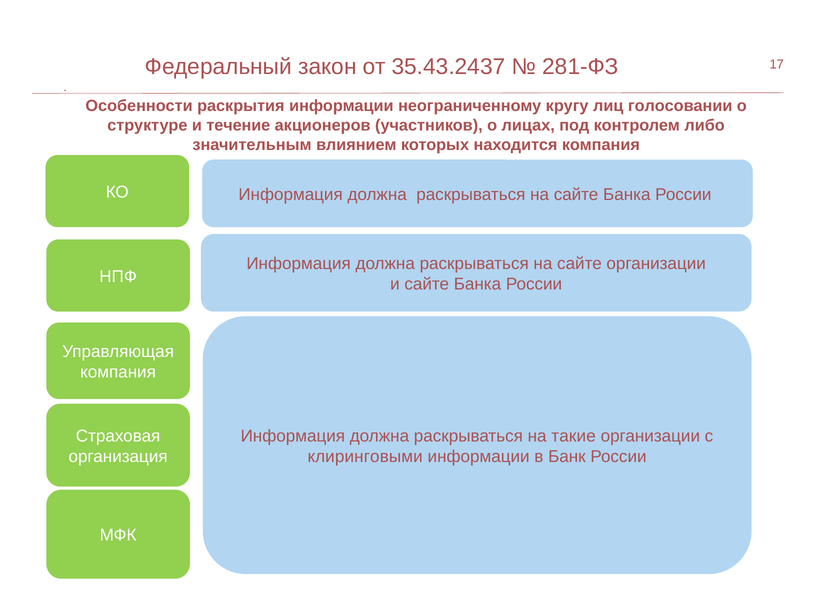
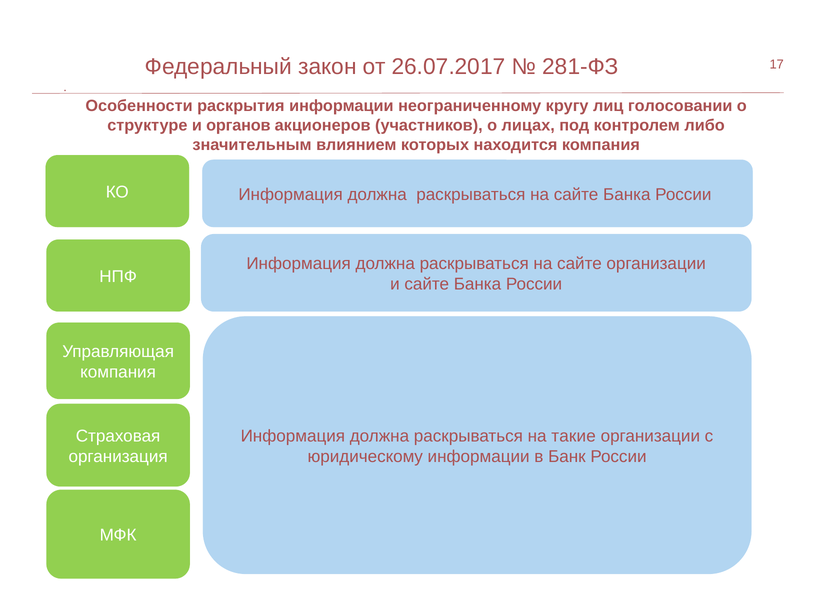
35.43.2437: 35.43.2437 -> 26.07.2017
течение: течение -> органов
клиринговыми: клиринговыми -> юридическому
